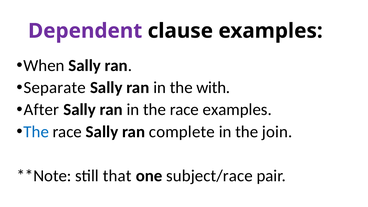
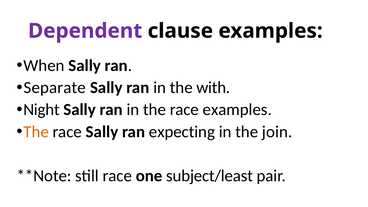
After: After -> Night
The at (36, 132) colour: blue -> orange
complete: complete -> expecting
still that: that -> race
subject/race: subject/race -> subject/least
